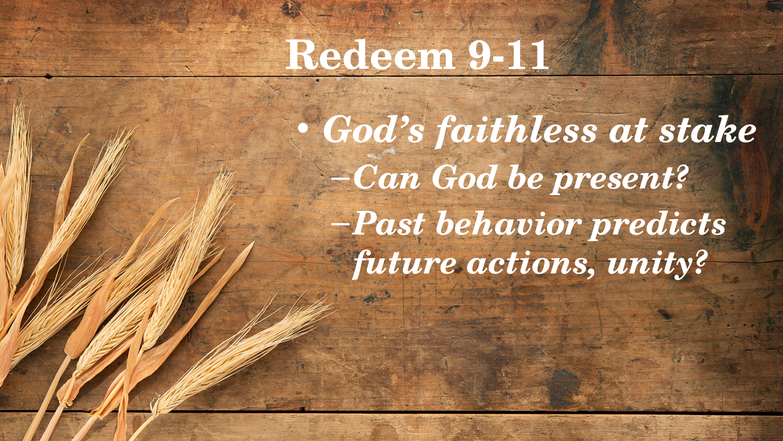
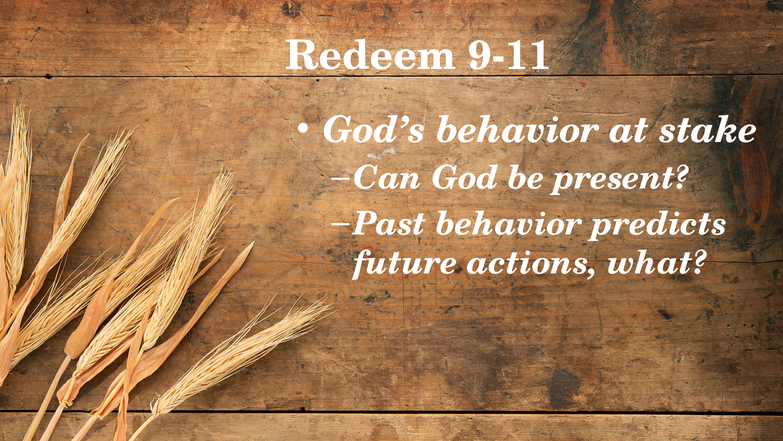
God’s faithless: faithless -> behavior
unity: unity -> what
